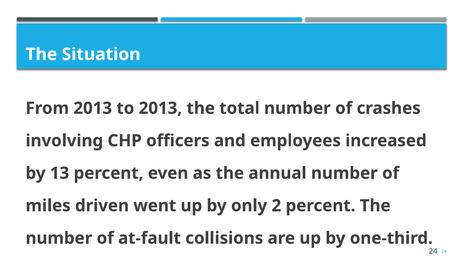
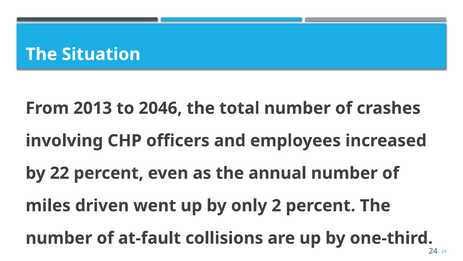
to 2013: 2013 -> 2046
13: 13 -> 22
